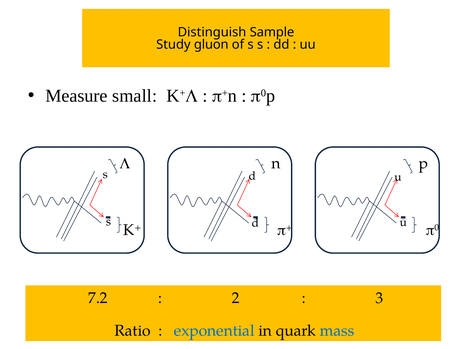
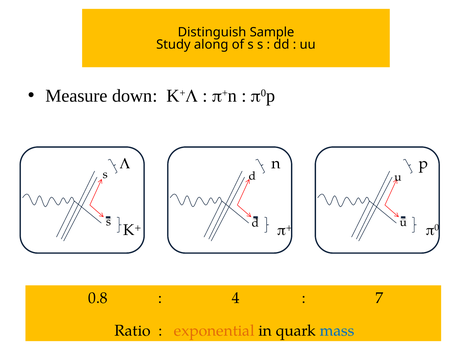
gluon: gluon -> along
small: small -> down
7.2: 7.2 -> 0.8
2: 2 -> 4
3: 3 -> 7
exponential colour: blue -> orange
